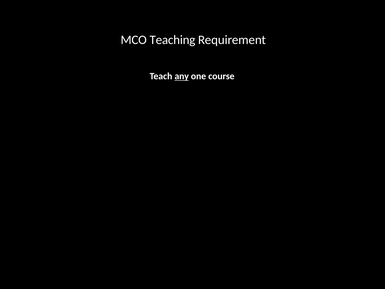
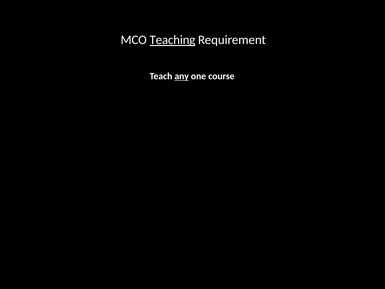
Teaching underline: none -> present
